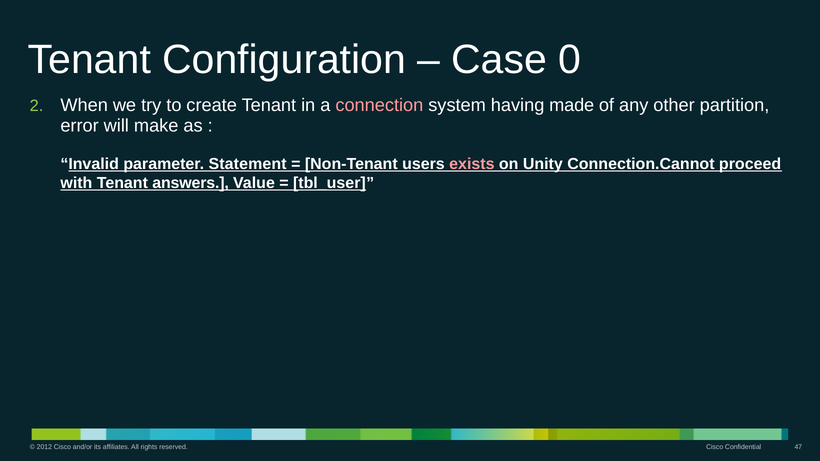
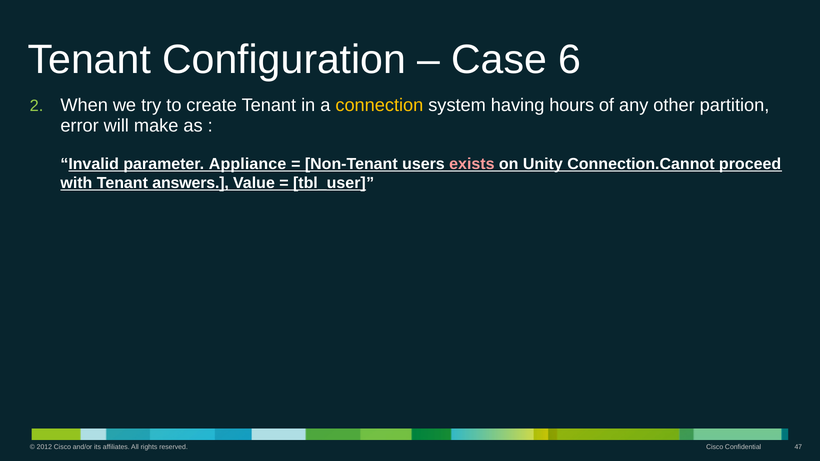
0: 0 -> 6
connection colour: pink -> yellow
made: made -> hours
Statement: Statement -> Appliance
